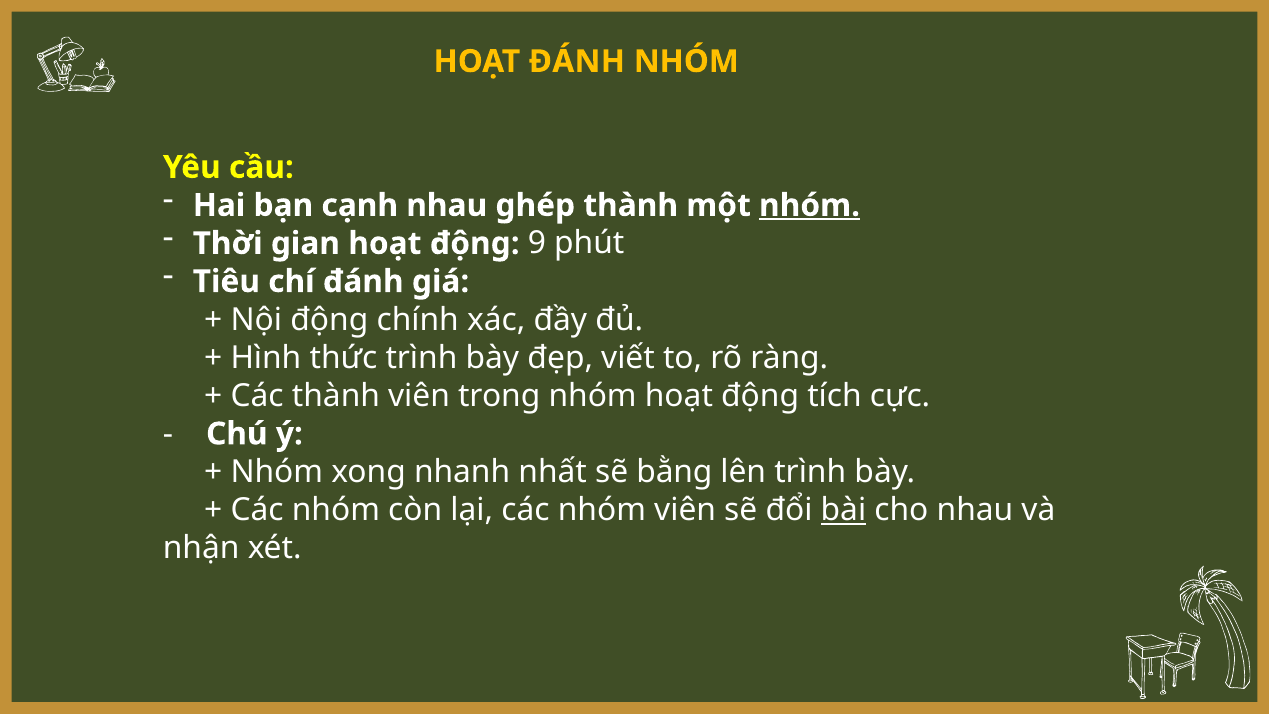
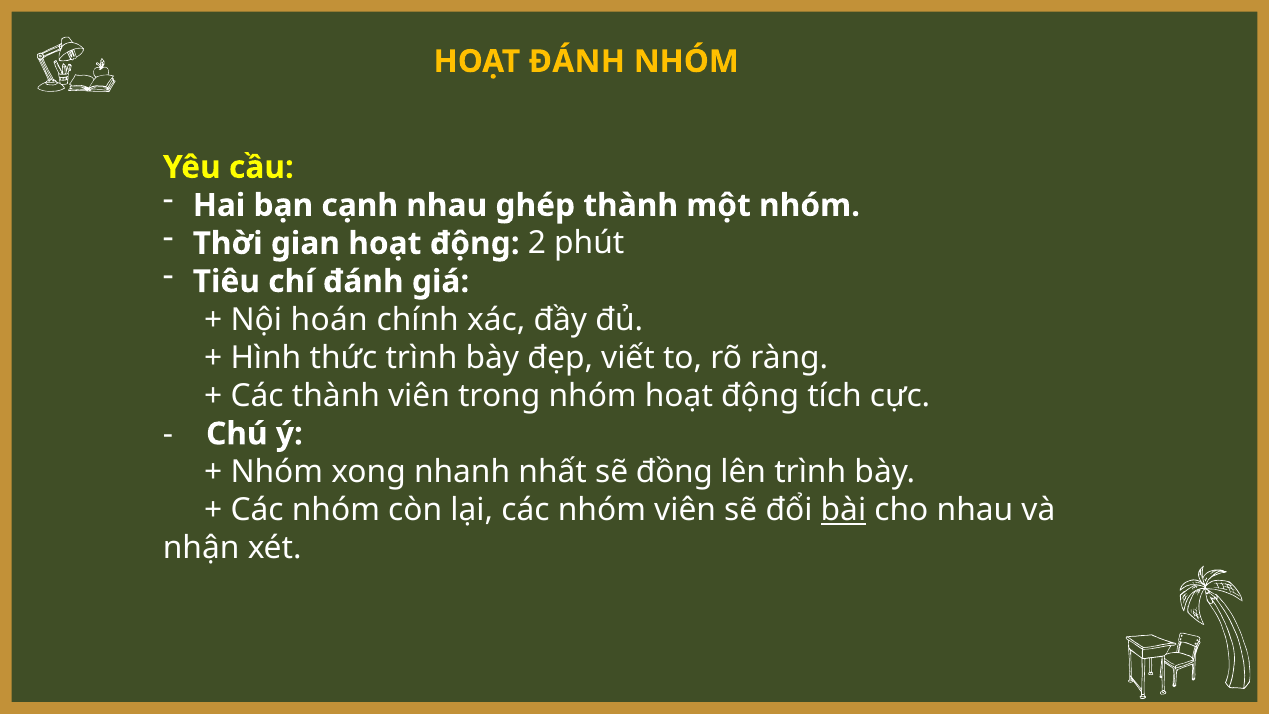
nhóm at (810, 205) underline: present -> none
9: 9 -> 2
Nội động: động -> hoán
bằng: bằng -> đồng
